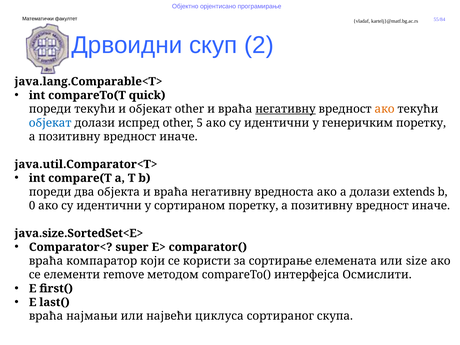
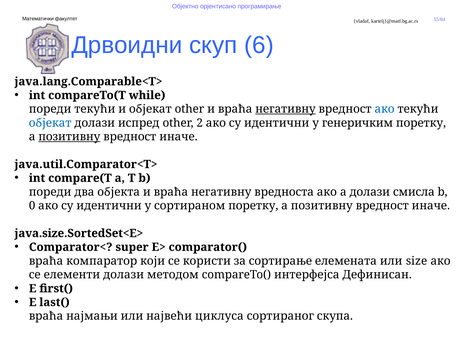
2: 2 -> 6
quick: quick -> while
ако at (385, 109) colour: orange -> blue
5: 5 -> 2
позитивну at (69, 137) underline: none -> present
еxtends: еxtends -> смисла
елементи remove: remove -> долази
Осмислити: Осмислити -> Дефинисан
